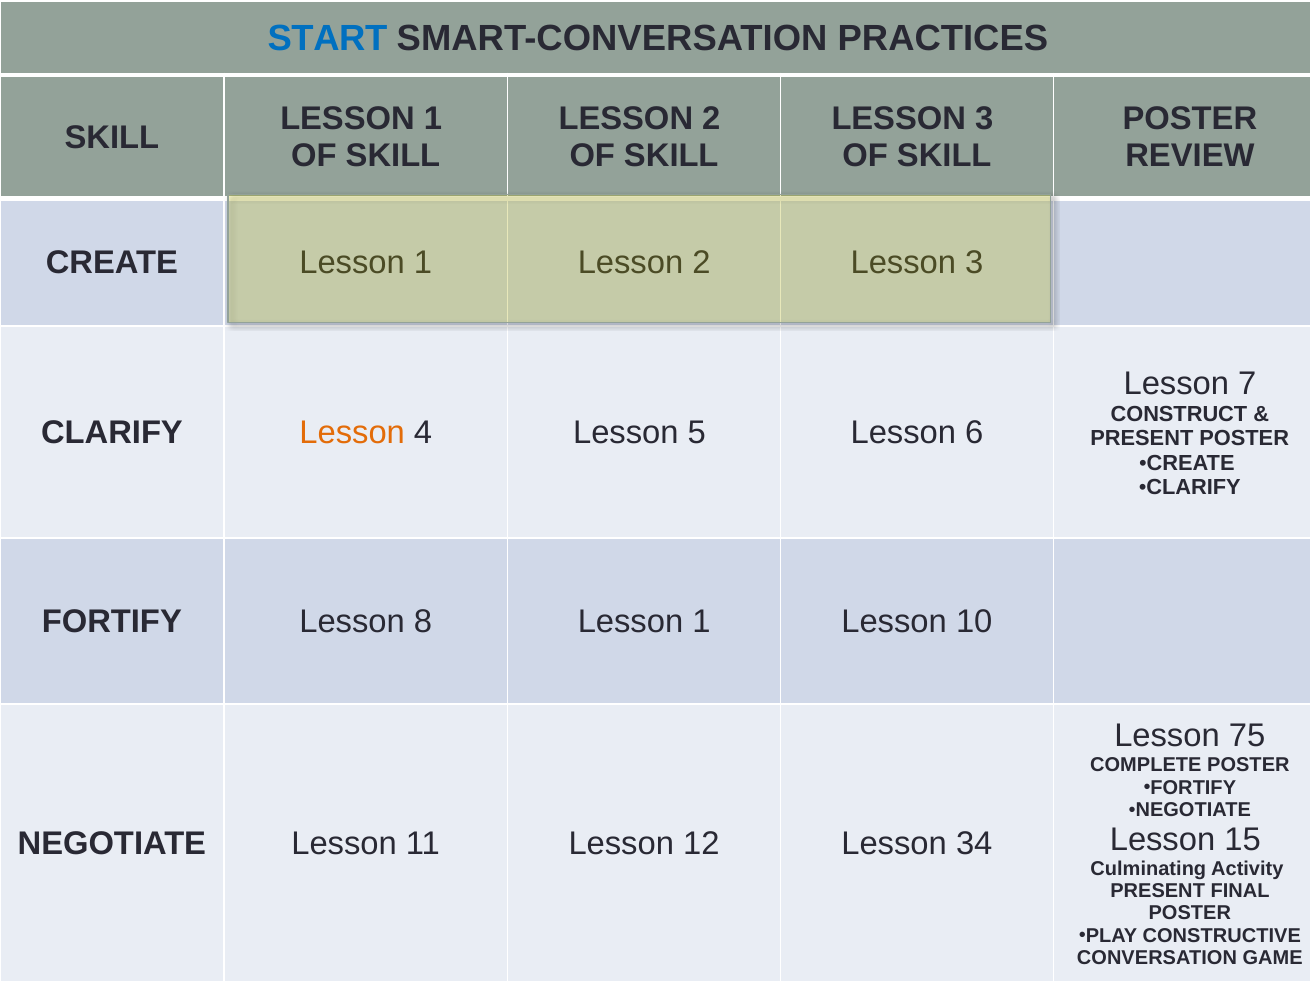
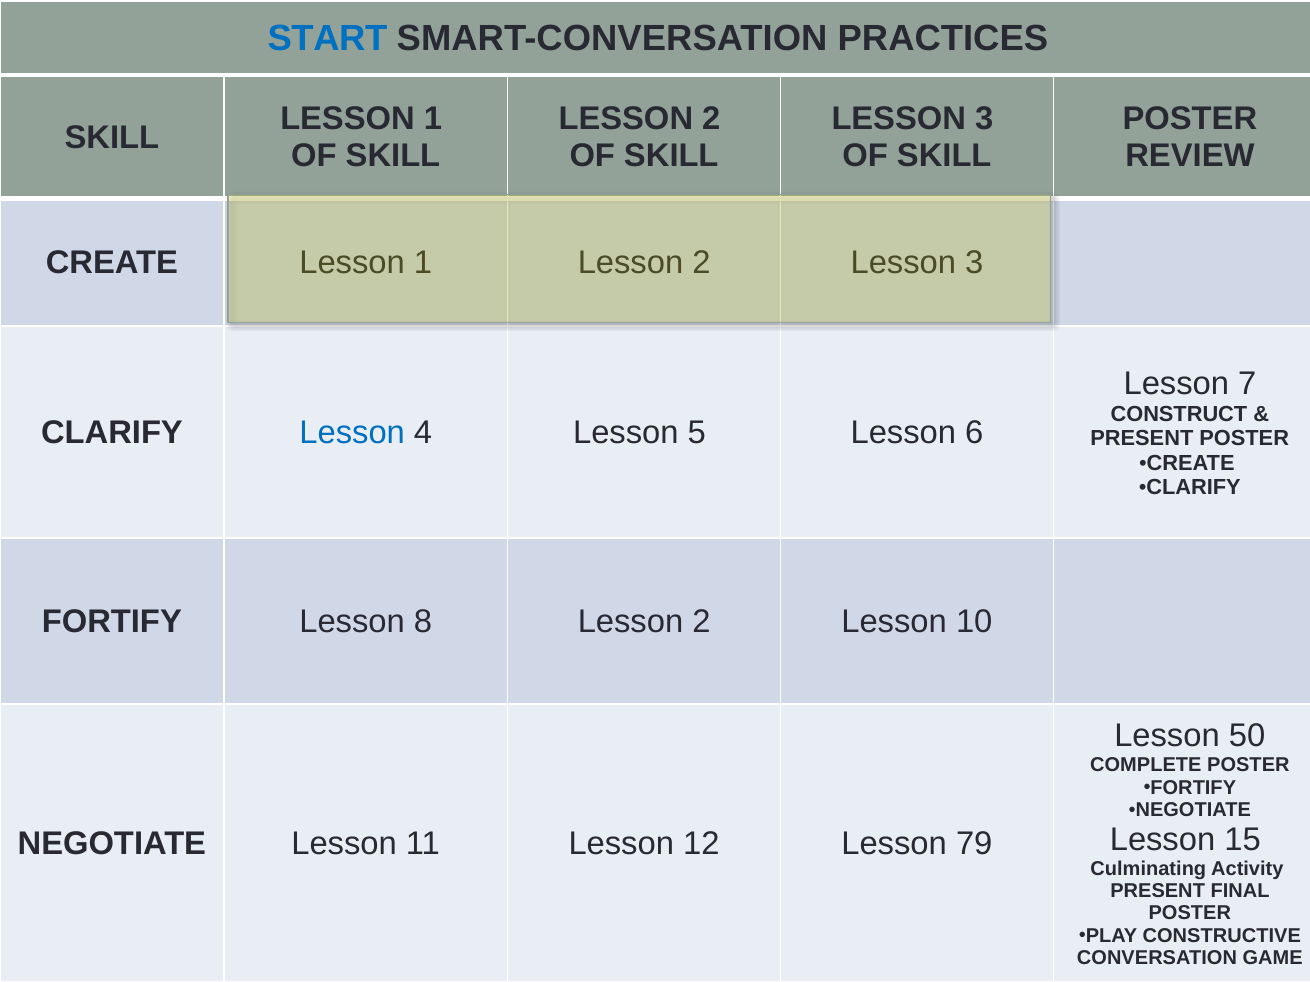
Lesson at (352, 433) colour: orange -> blue
8 Lesson 1: 1 -> 2
75: 75 -> 50
34: 34 -> 79
